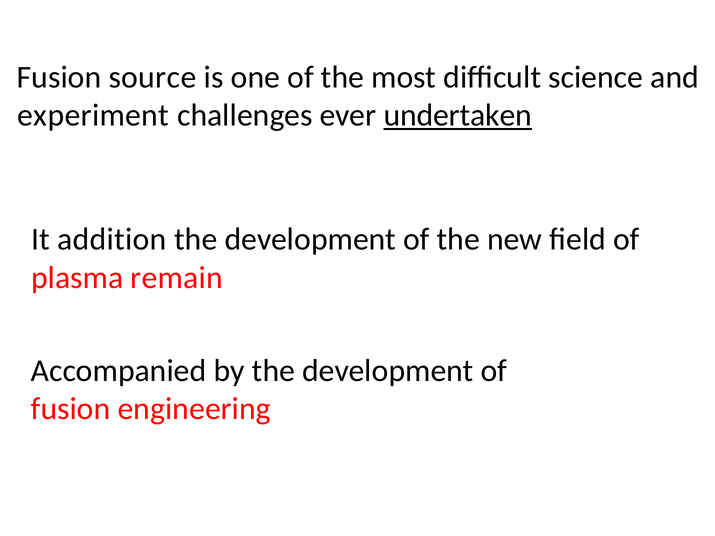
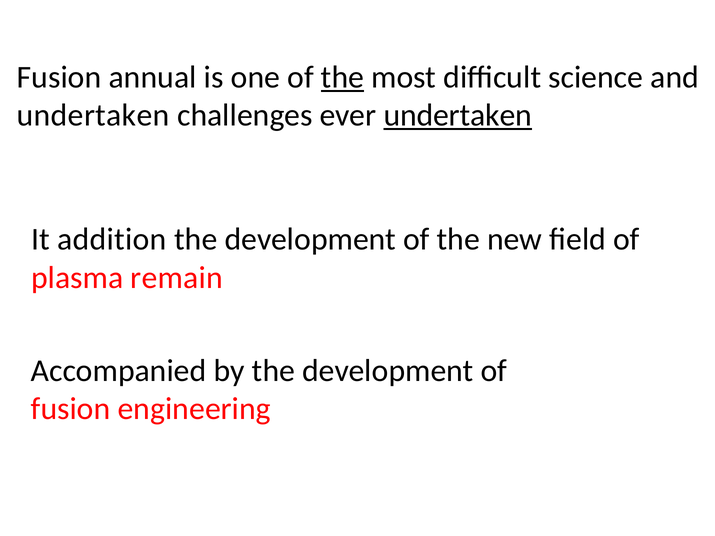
source: source -> annual
the at (343, 77) underline: none -> present
experiment at (93, 116): experiment -> undertaken
